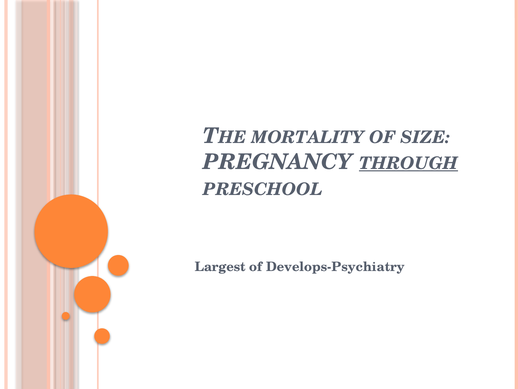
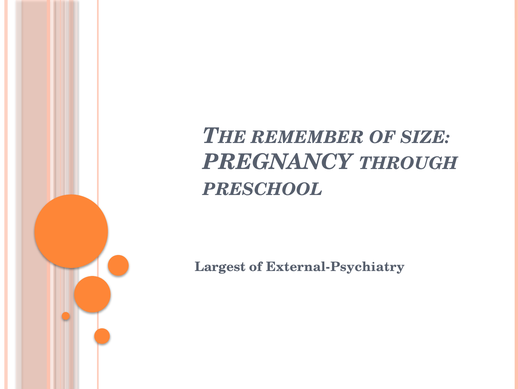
MORTALITY: MORTALITY -> REMEMBER
THROUGH underline: present -> none
Develops-Psychiatry: Develops-Psychiatry -> External-Psychiatry
